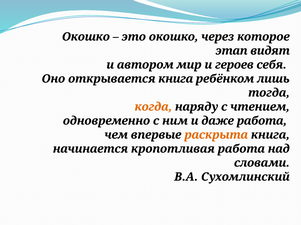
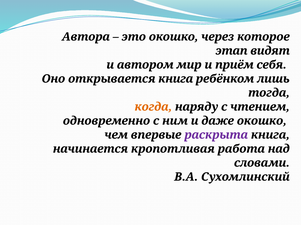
Окошко at (86, 37): Окошко -> Автора
героев: героев -> приём
даже работа: работа -> окошко
раскрыта colour: orange -> purple
